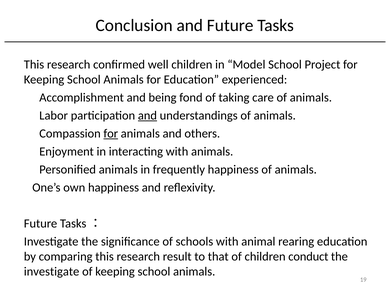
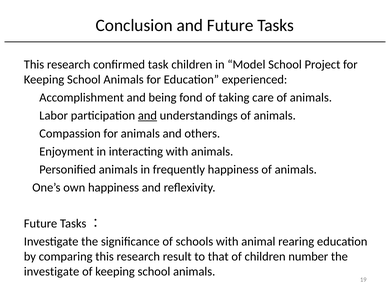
well: well -> task
for at (111, 133) underline: present -> none
conduct: conduct -> number
